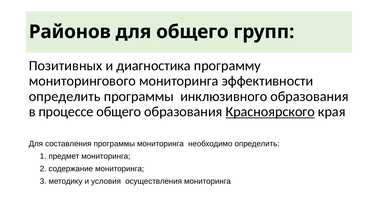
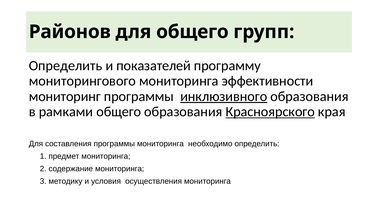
Позитивных at (66, 66): Позитивных -> Определить
диагностика: диагностика -> показателей
определить at (65, 96): определить -> мониторинг
инклюзивного underline: none -> present
процессе: процессе -> рамками
